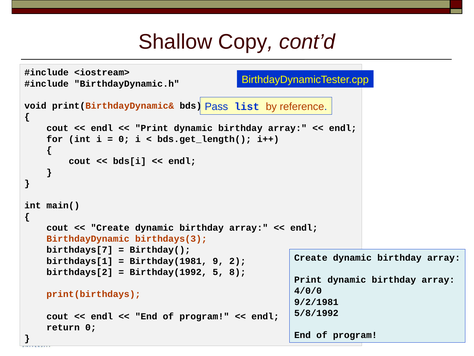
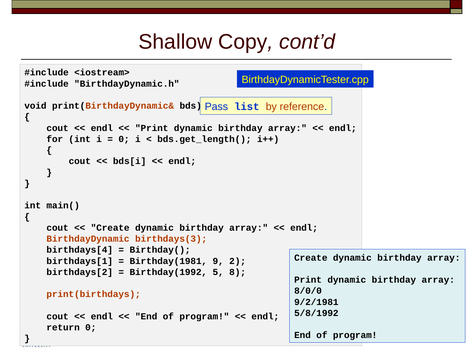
birthdays[7: birthdays[7 -> birthdays[4
4/0/0: 4/0/0 -> 8/0/0
